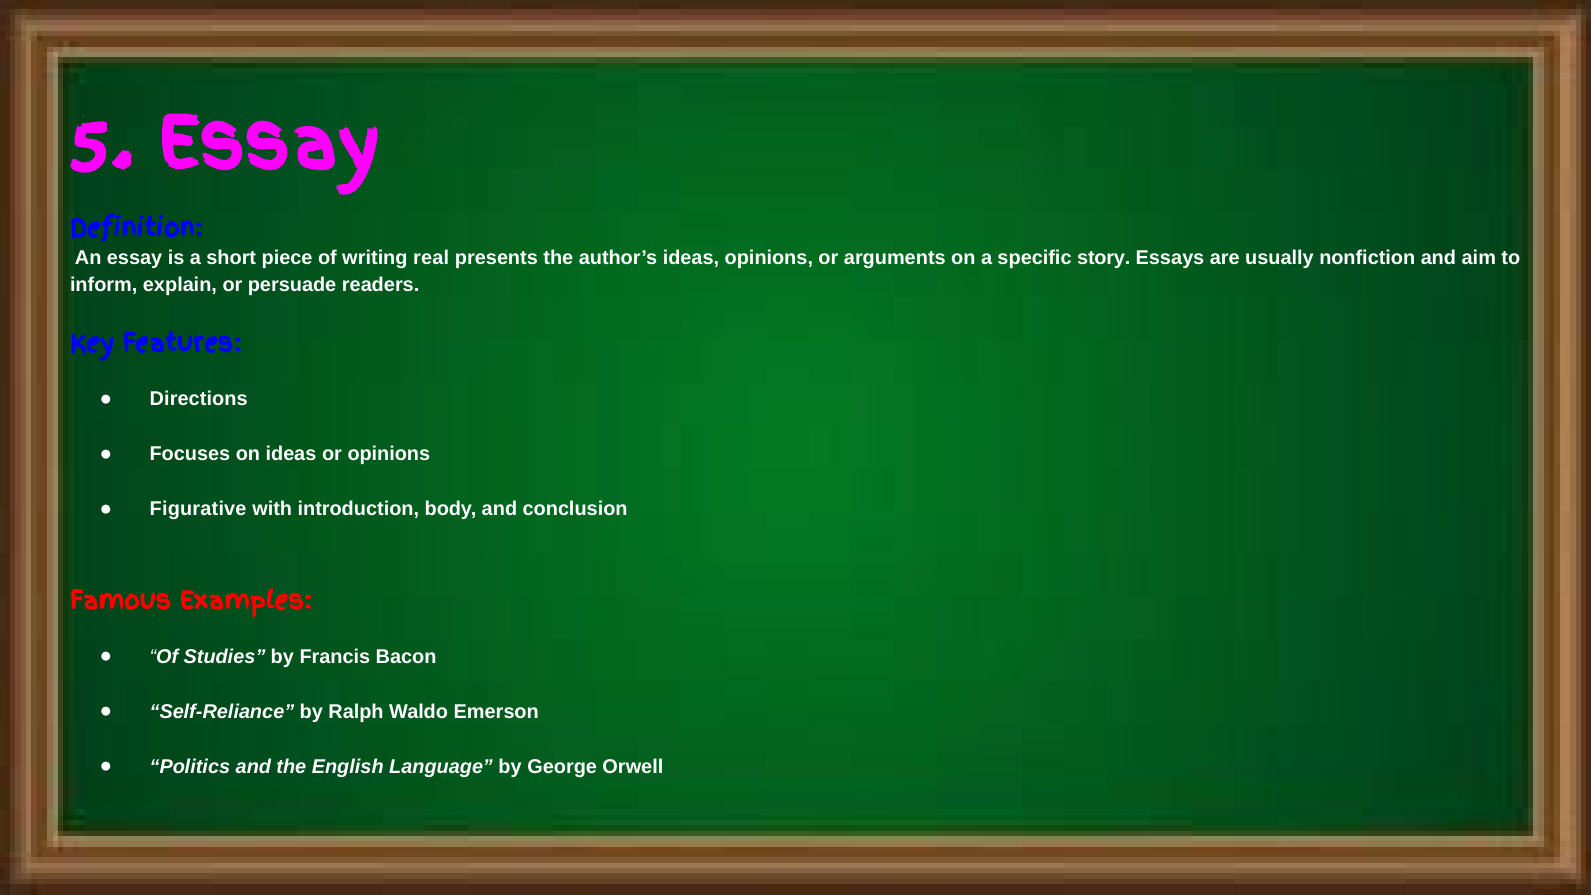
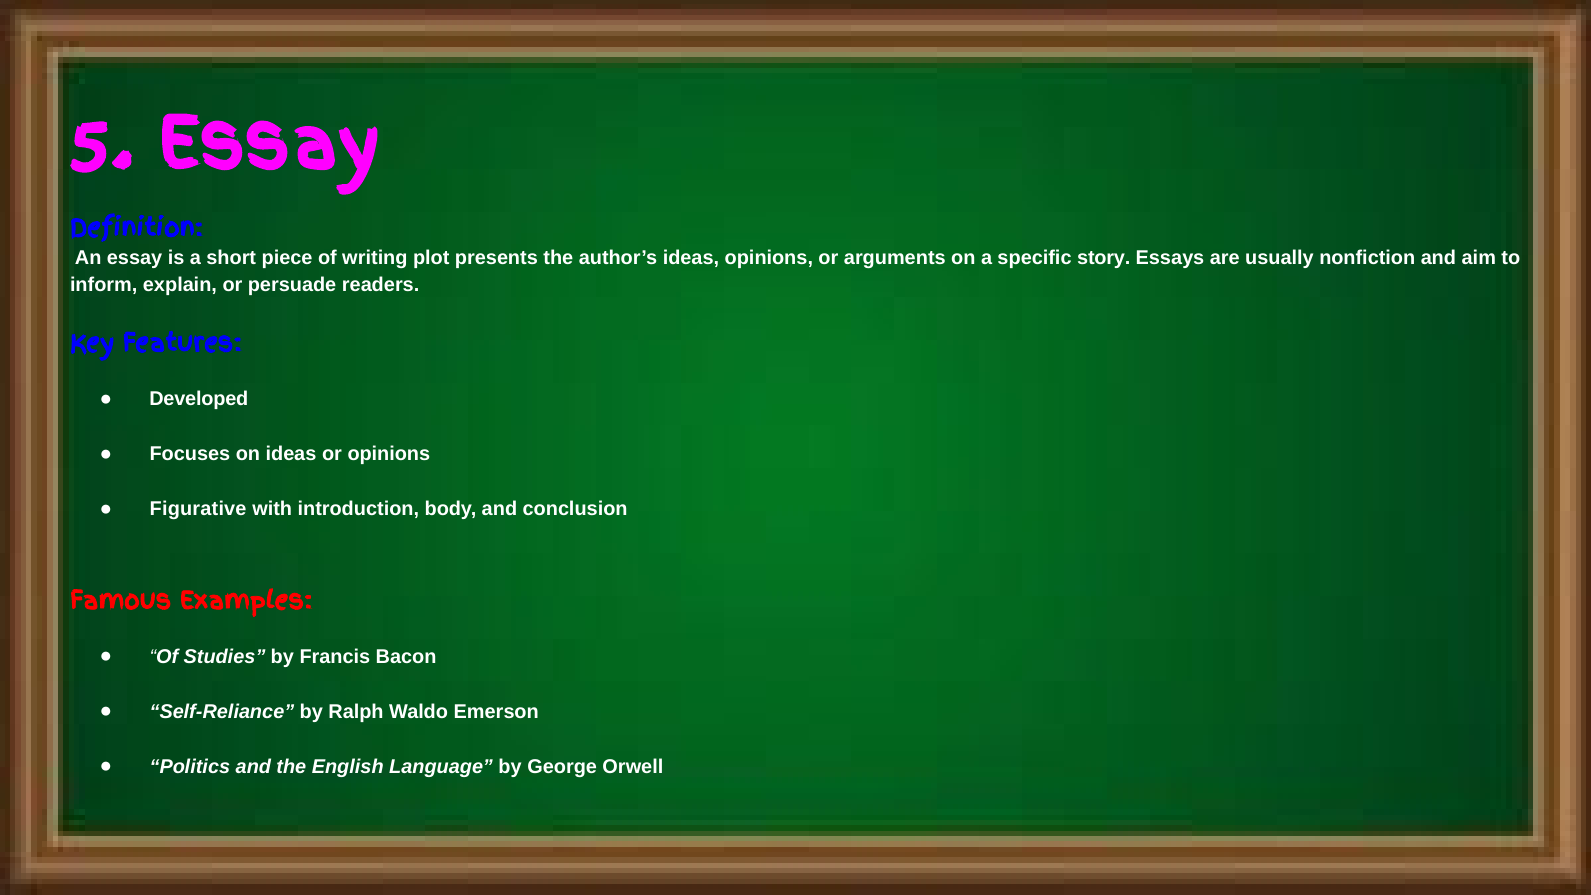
real: real -> plot
Directions: Directions -> Developed
